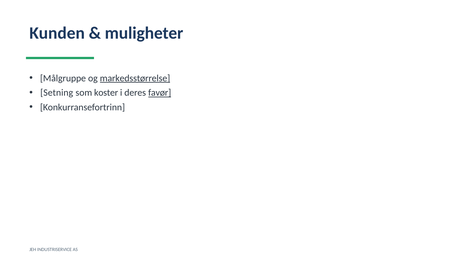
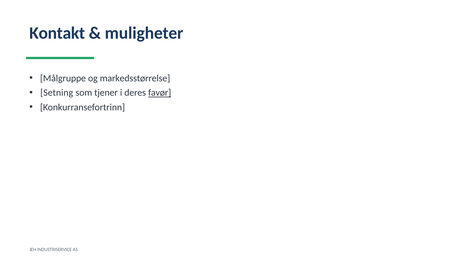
Kunden: Kunden -> Kontakt
markedsstørrelse underline: present -> none
koster: koster -> tjener
